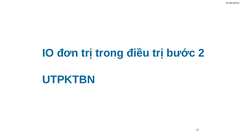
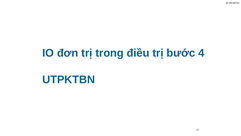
2: 2 -> 4
